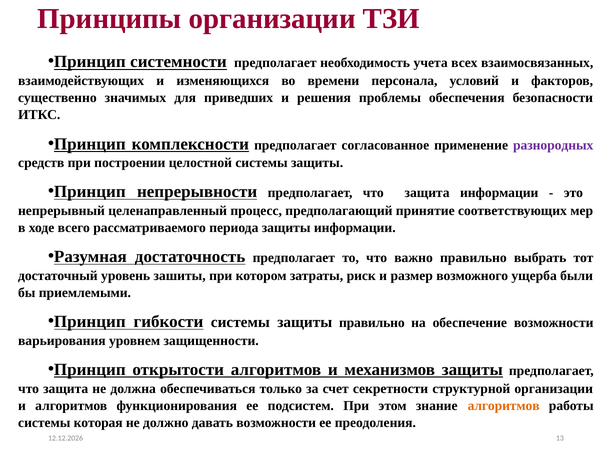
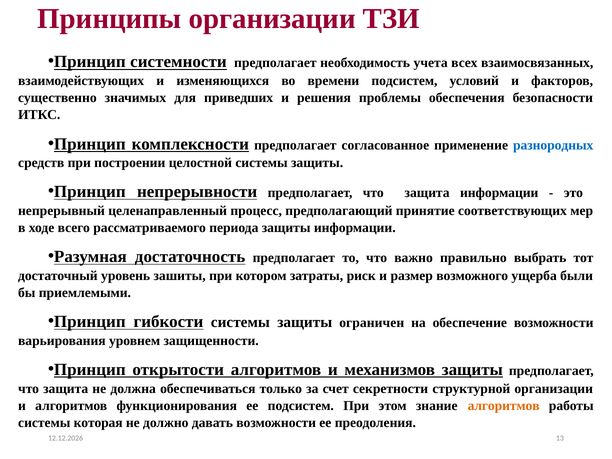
времени персонала: персонала -> подсистем
разнородных colour: purple -> blue
защиты правильно: правильно -> ограничен
